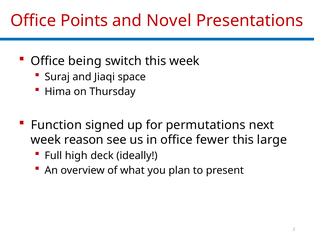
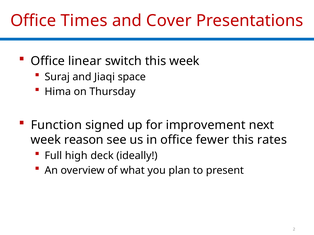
Points: Points -> Times
Novel: Novel -> Cover
being: being -> linear
permutations: permutations -> improvement
large: large -> rates
